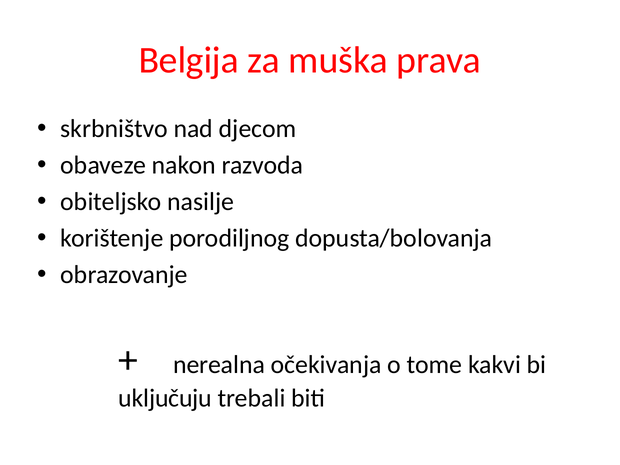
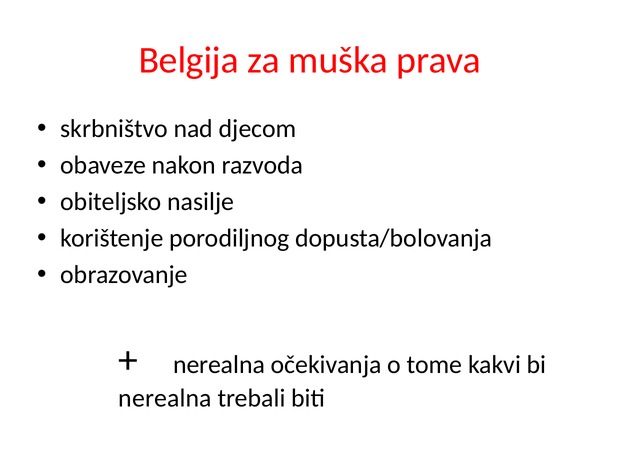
uključuju at (165, 398): uključuju -> nerealna
